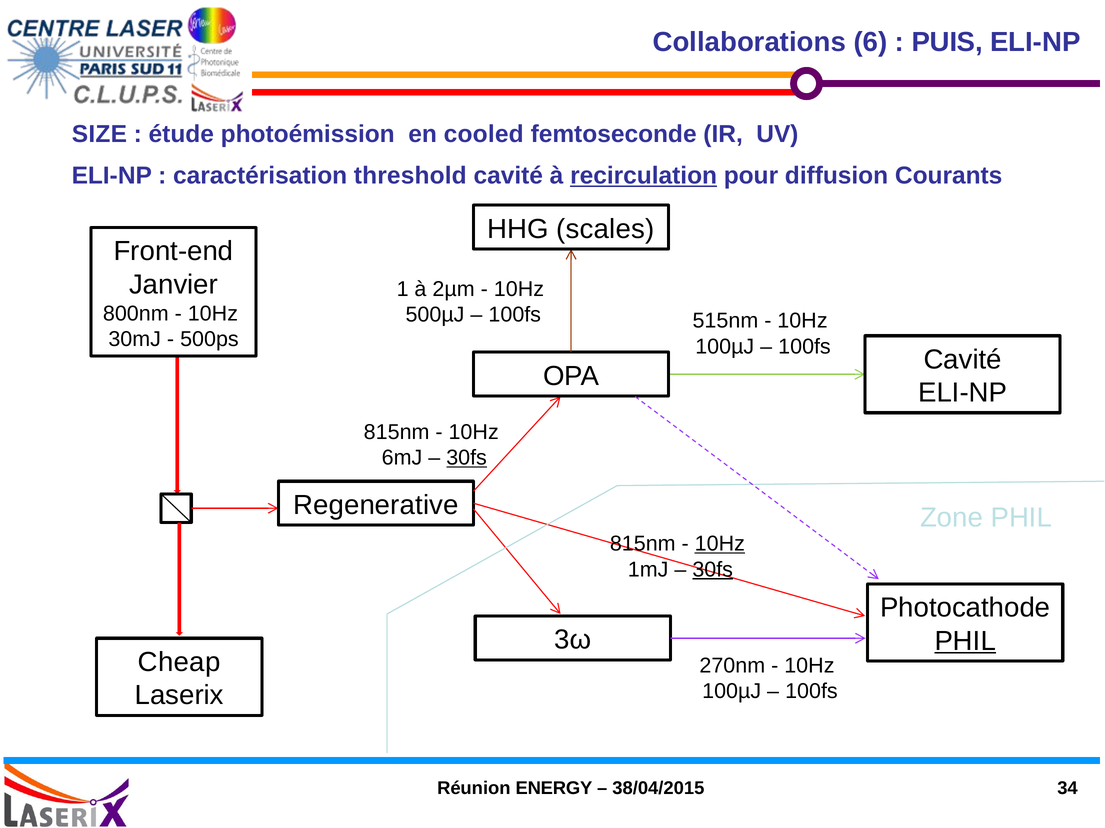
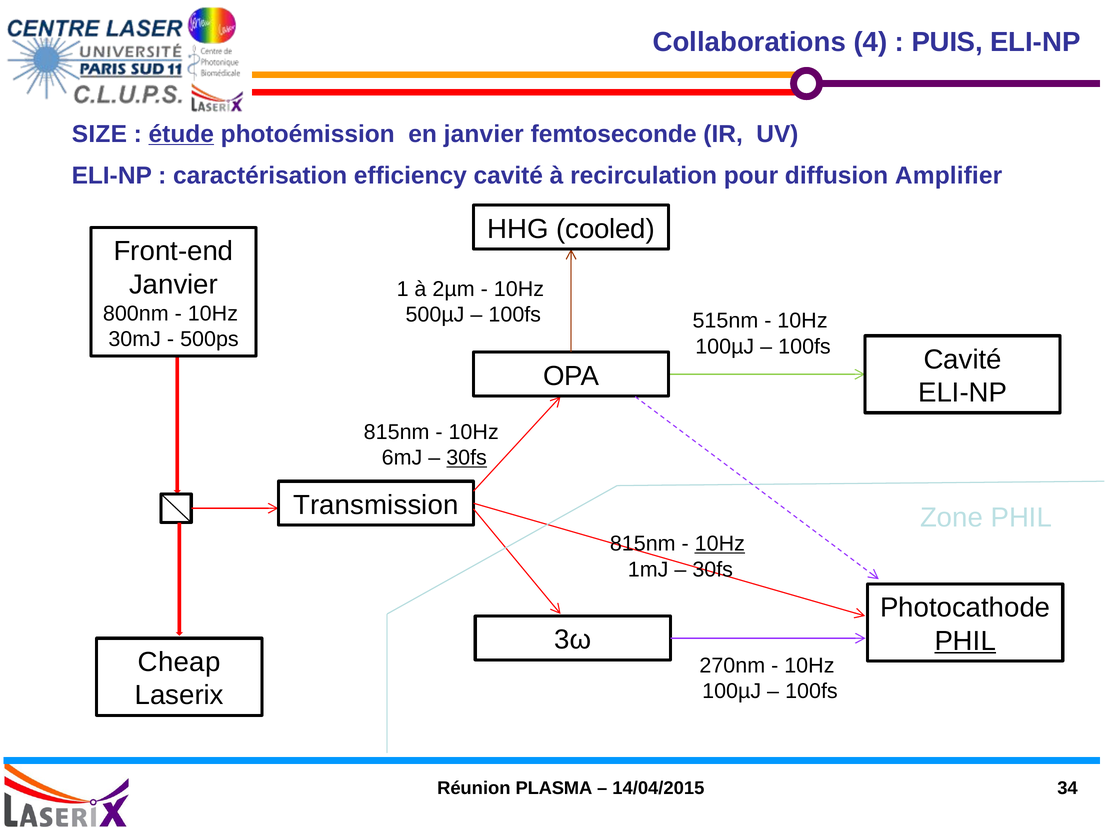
6: 6 -> 4
étude underline: none -> present
en cooled: cooled -> janvier
threshold: threshold -> efficiency
recirculation underline: present -> none
Courants: Courants -> Amplifier
scales: scales -> cooled
Regenerative: Regenerative -> Transmission
30fs at (713, 570) underline: present -> none
ENERGY: ENERGY -> PLASMA
38/04/2015: 38/04/2015 -> 14/04/2015
